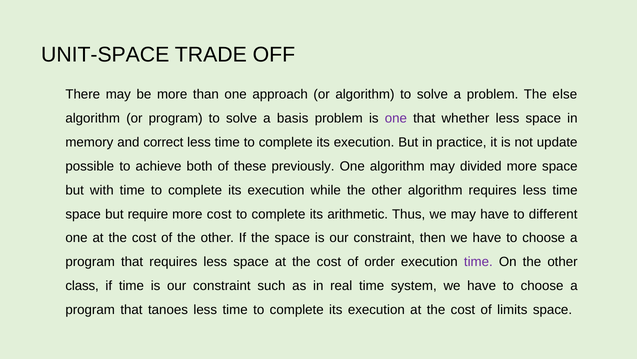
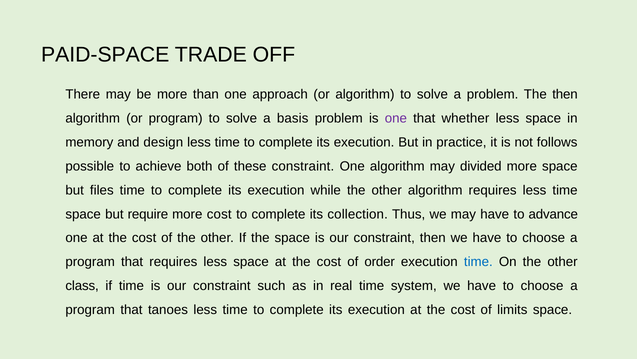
UNIT-SPACE: UNIT-SPACE -> PAID-SPACE
The else: else -> then
correct: correct -> design
update: update -> follows
these previously: previously -> constraint
with: with -> files
arithmetic: arithmetic -> collection
different: different -> advance
time at (478, 262) colour: purple -> blue
